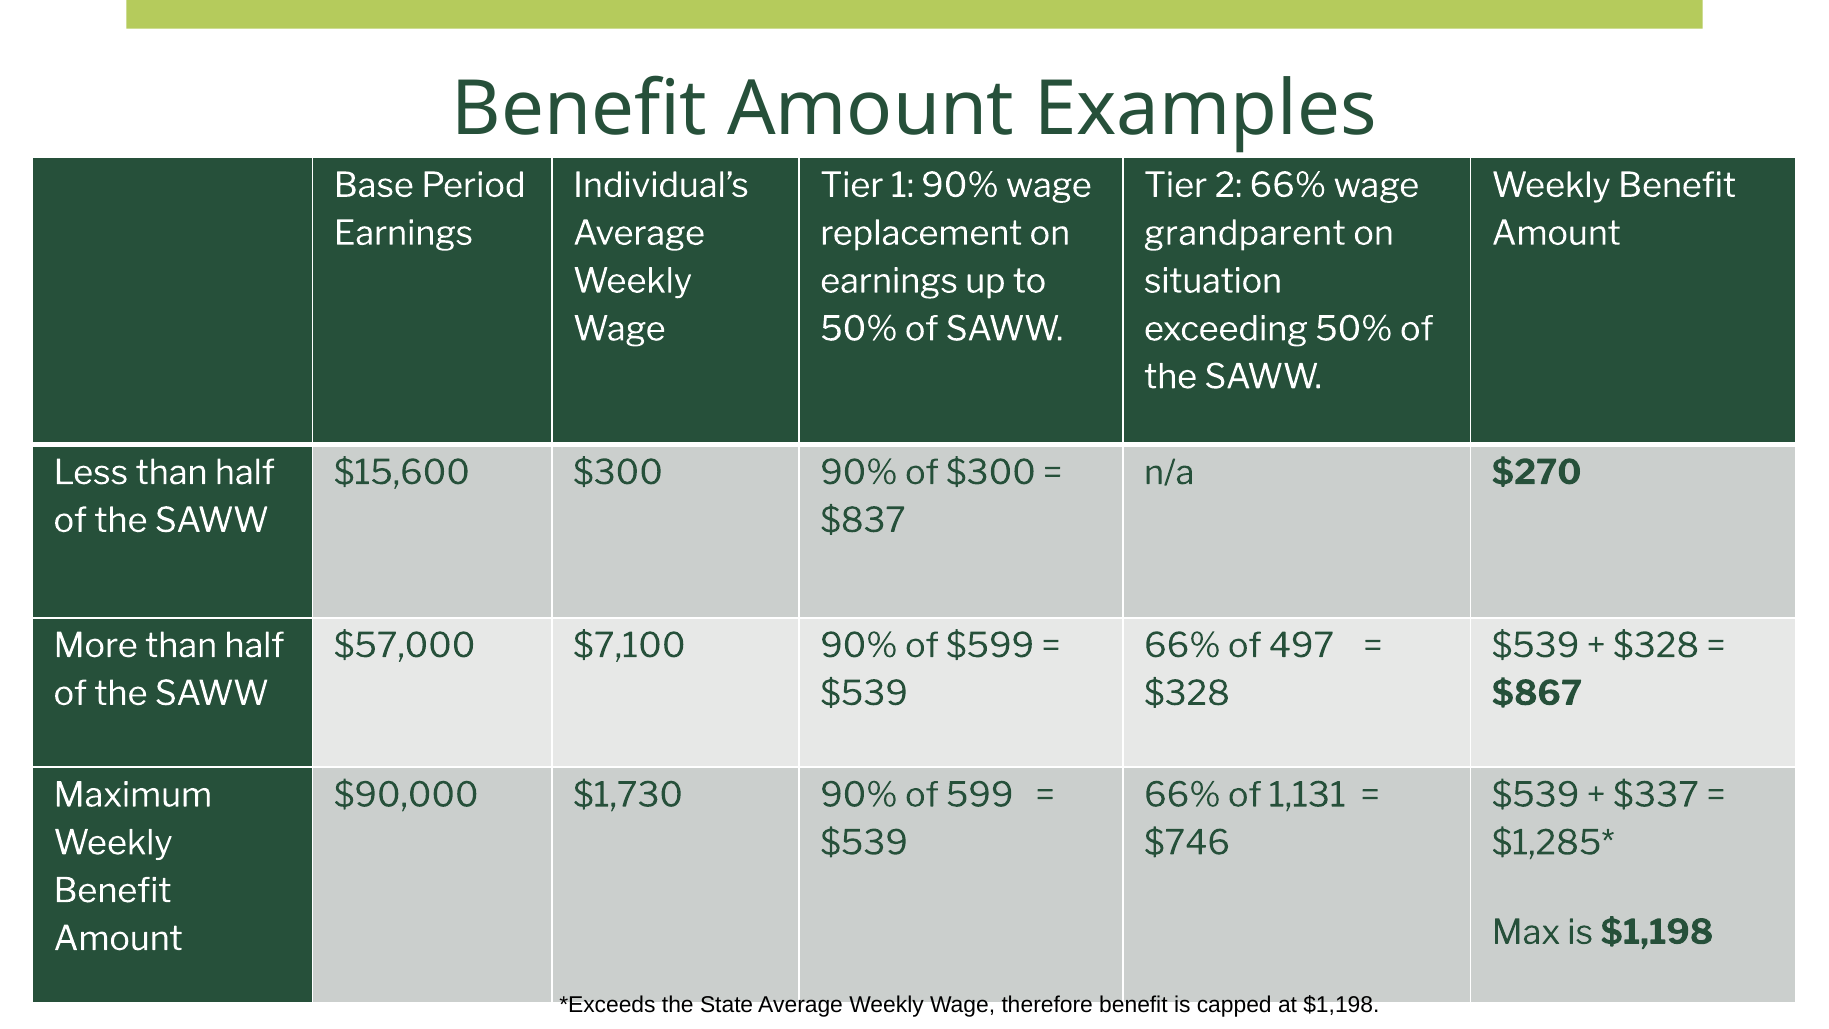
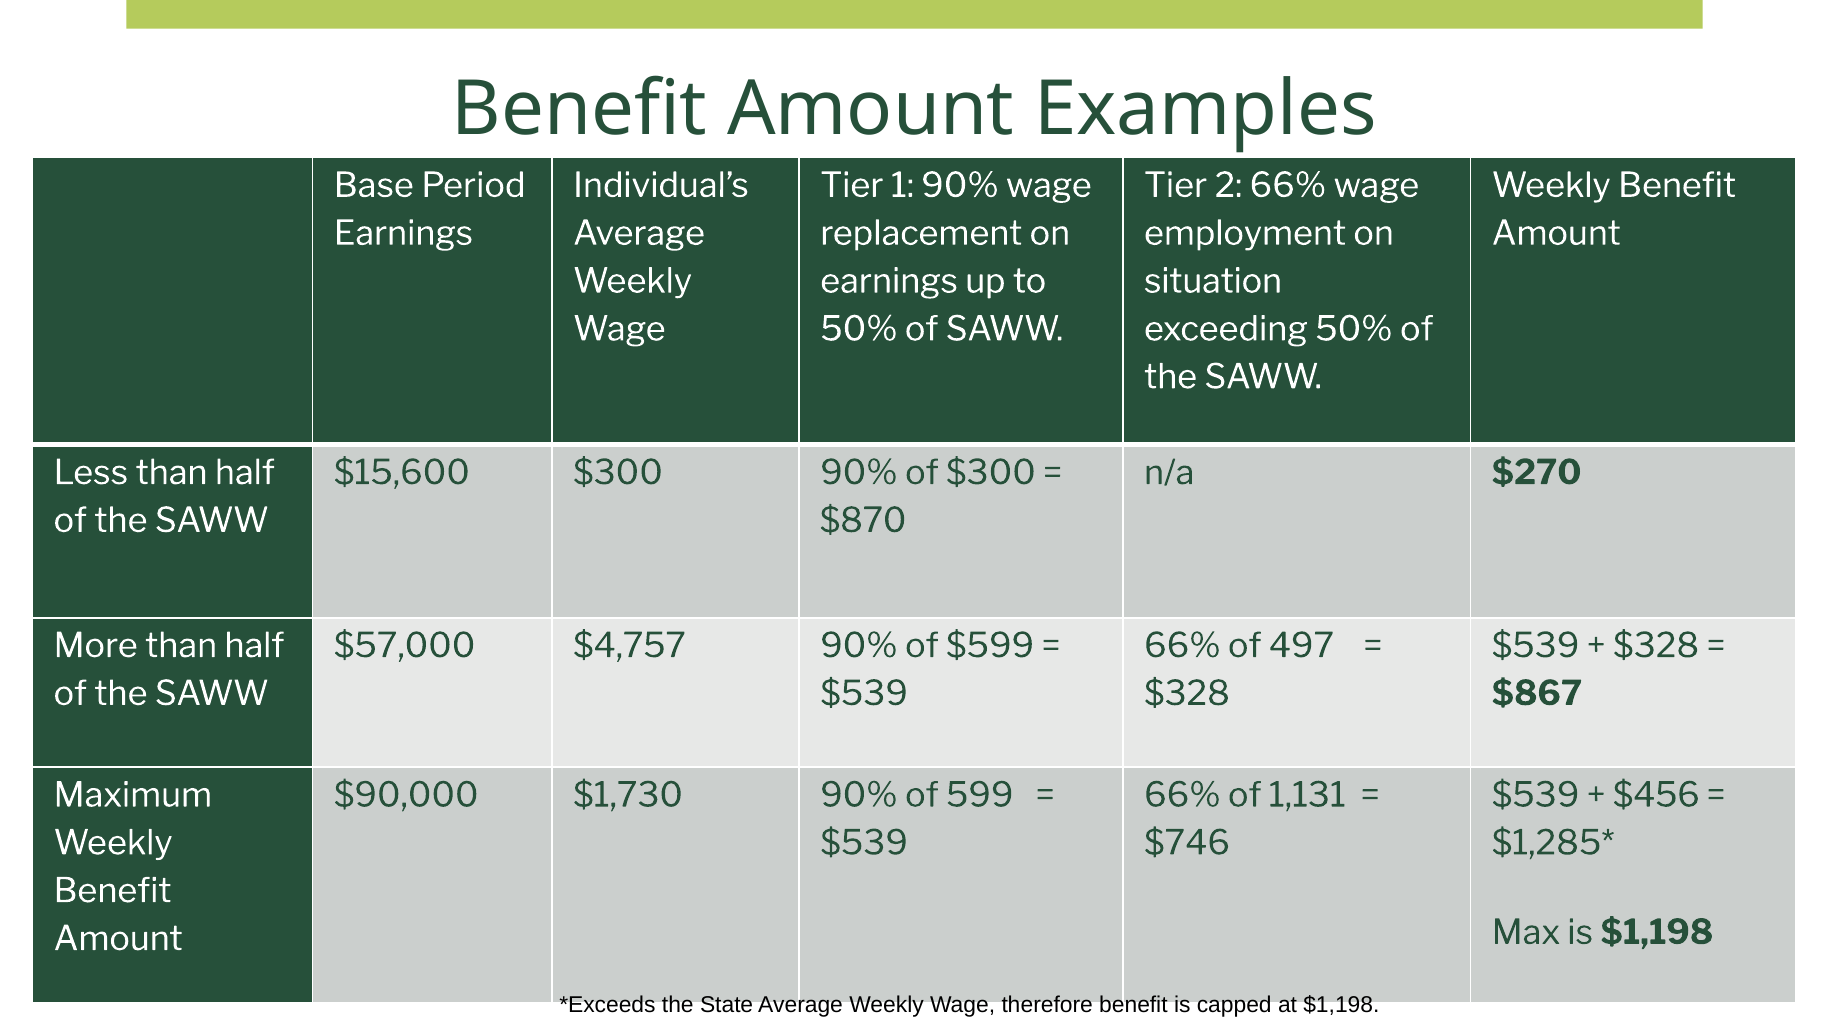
grandparent: grandparent -> employment
$837: $837 -> $870
$7,100: $7,100 -> $4,757
$337: $337 -> $456
